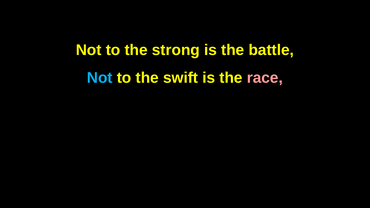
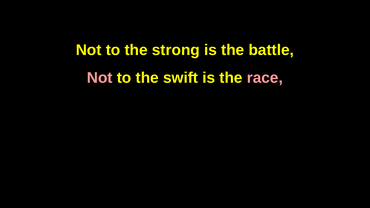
Not at (100, 78) colour: light blue -> pink
